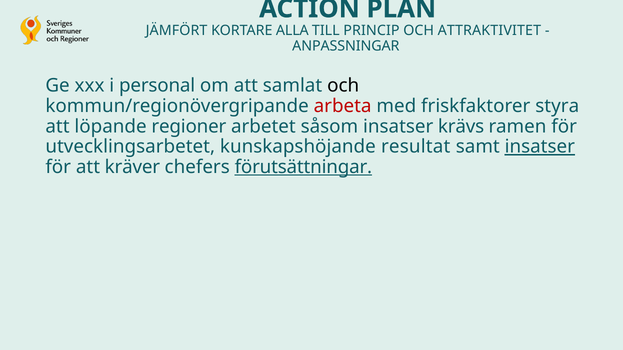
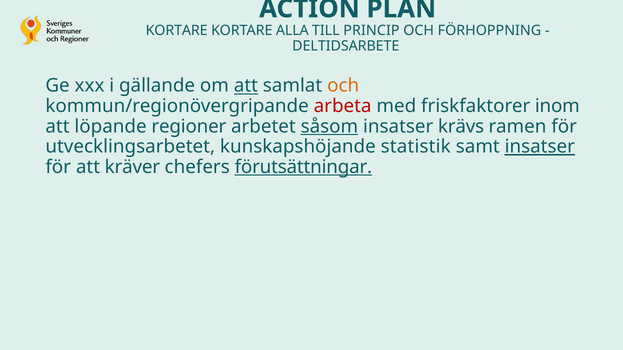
JÄMFÖRT at (177, 30): JÄMFÖRT -> KORTARE
ATTRAKTIVITET: ATTRAKTIVITET -> FÖRHOPPNING
ANPASSNINGAR: ANPASSNINGAR -> DELTIDSARBETE
personal: personal -> gällande
att at (246, 86) underline: none -> present
och at (343, 86) colour: black -> orange
styra: styra -> inom
såsom underline: none -> present
resultat: resultat -> statistik
